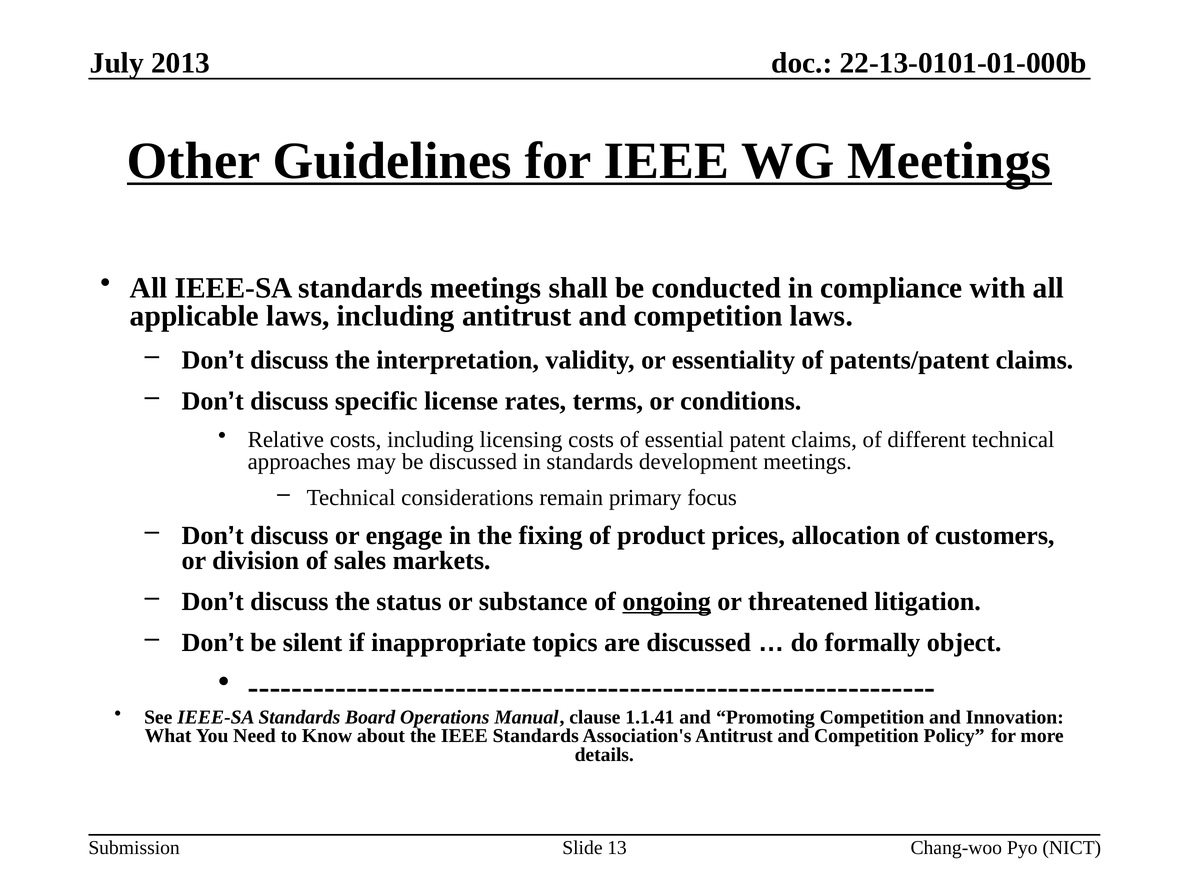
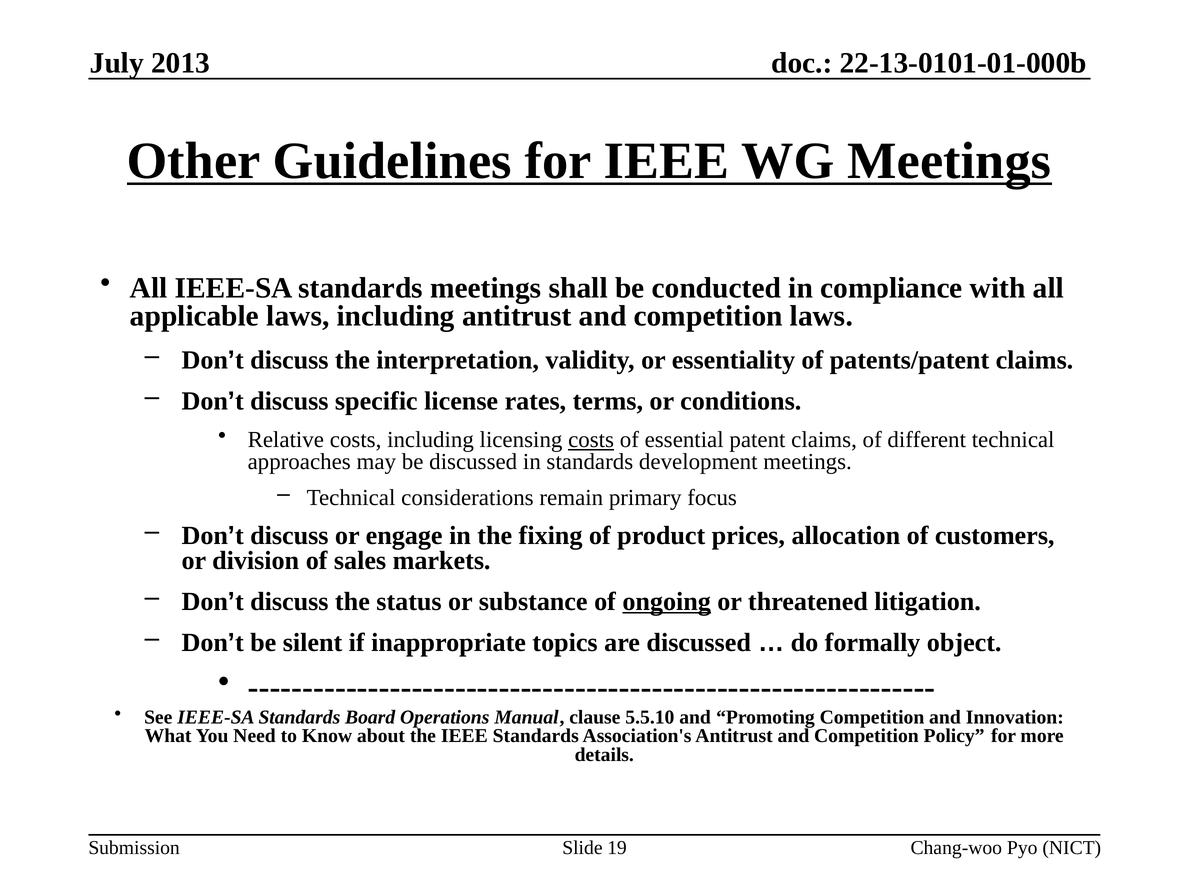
costs at (591, 440) underline: none -> present
1.1.41: 1.1.41 -> 5.5.10
13: 13 -> 19
